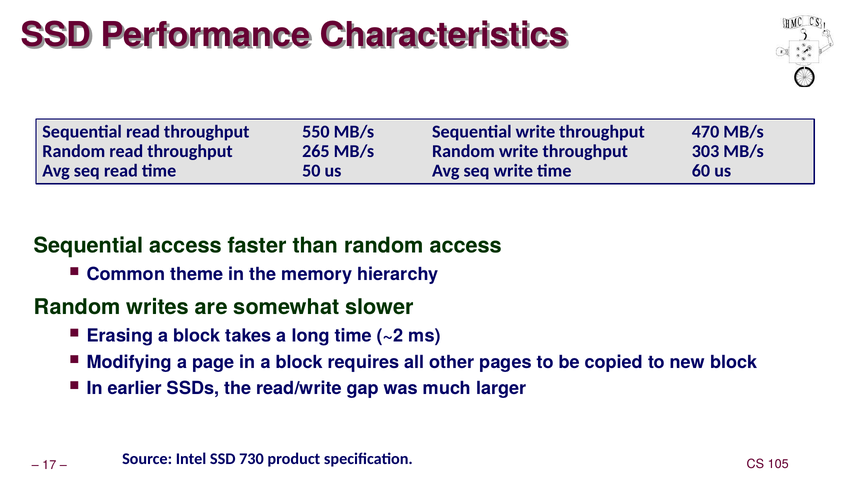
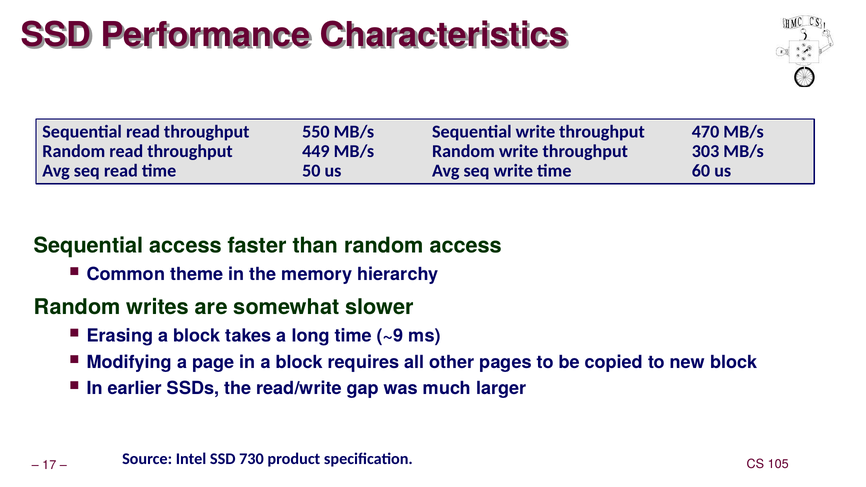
265: 265 -> 449
~2: ~2 -> ~9
